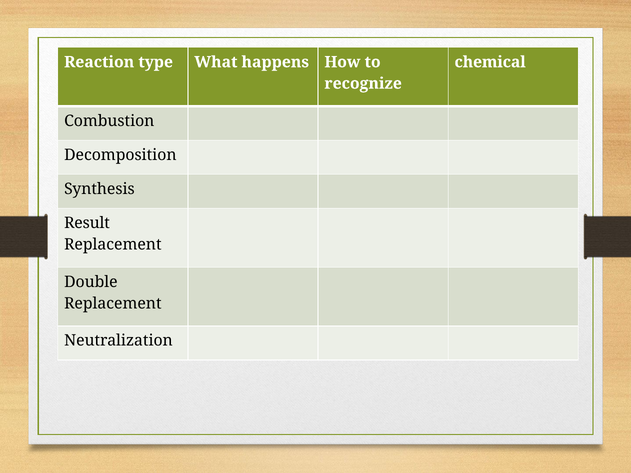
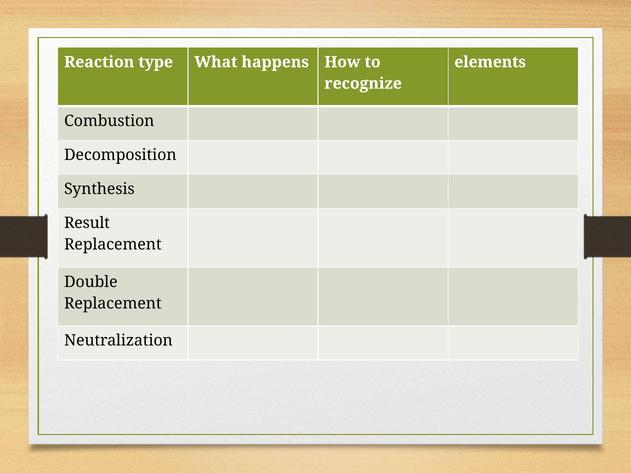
chemical: chemical -> elements
